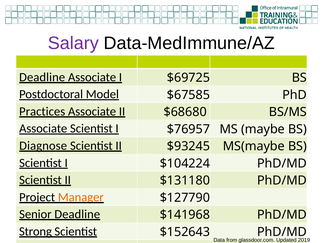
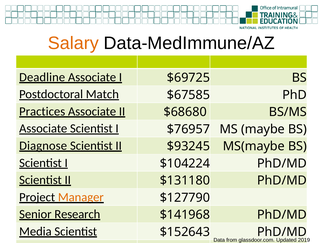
Salary colour: purple -> orange
Model: Model -> Match
Senior Deadline: Deadline -> Research
Strong: Strong -> Media
